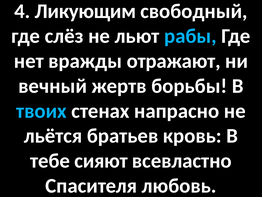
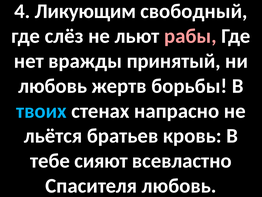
рабы colour: light blue -> pink
отражают: отражают -> принятый
вечный at (53, 86): вечный -> любовь
